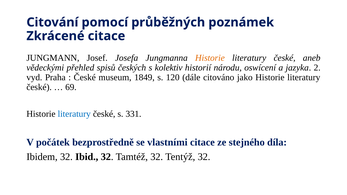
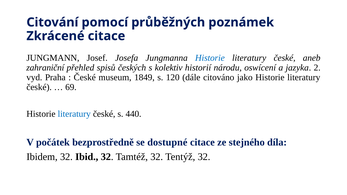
Historie at (210, 58) colour: orange -> blue
vědeckými: vědeckými -> zahraniční
331: 331 -> 440
vlastními: vlastními -> dostupné
